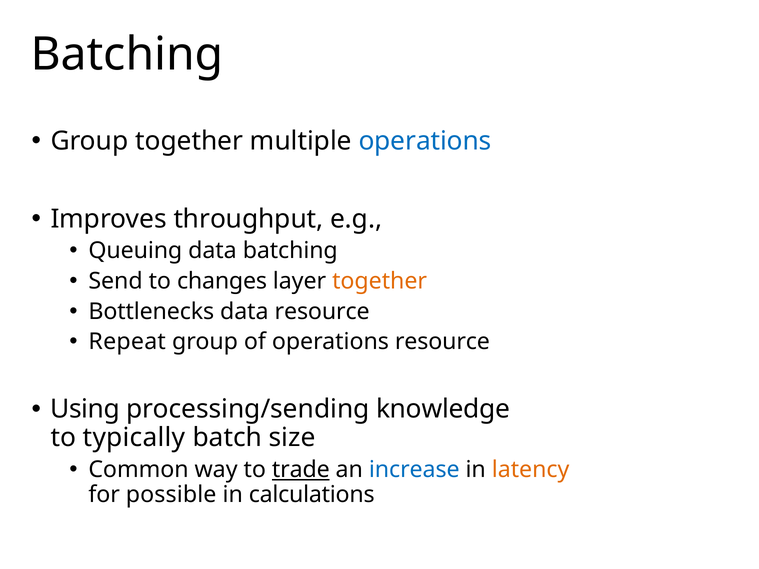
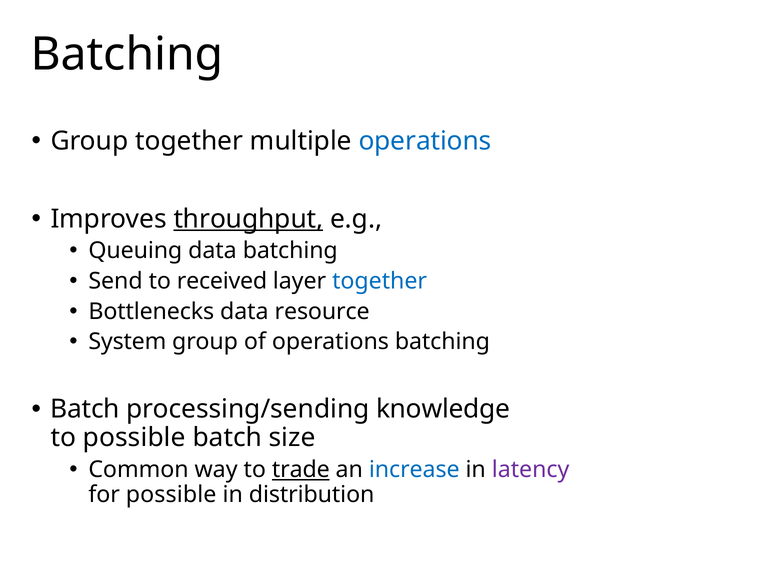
throughput underline: none -> present
changes: changes -> received
together at (380, 281) colour: orange -> blue
Repeat: Repeat -> System
operations resource: resource -> batching
Using at (85, 409): Using -> Batch
to typically: typically -> possible
latency colour: orange -> purple
calculations: calculations -> distribution
